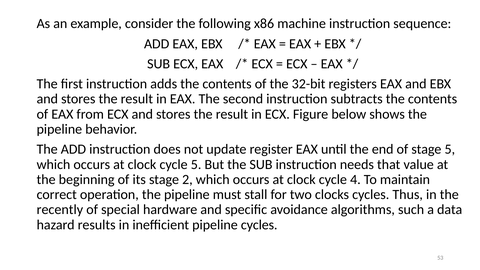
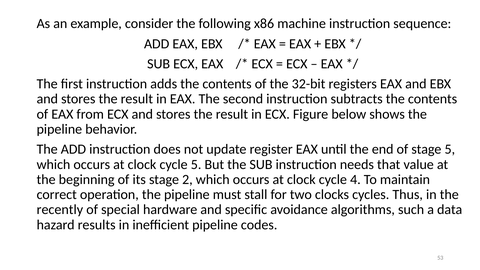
pipeline cycles: cycles -> codes
